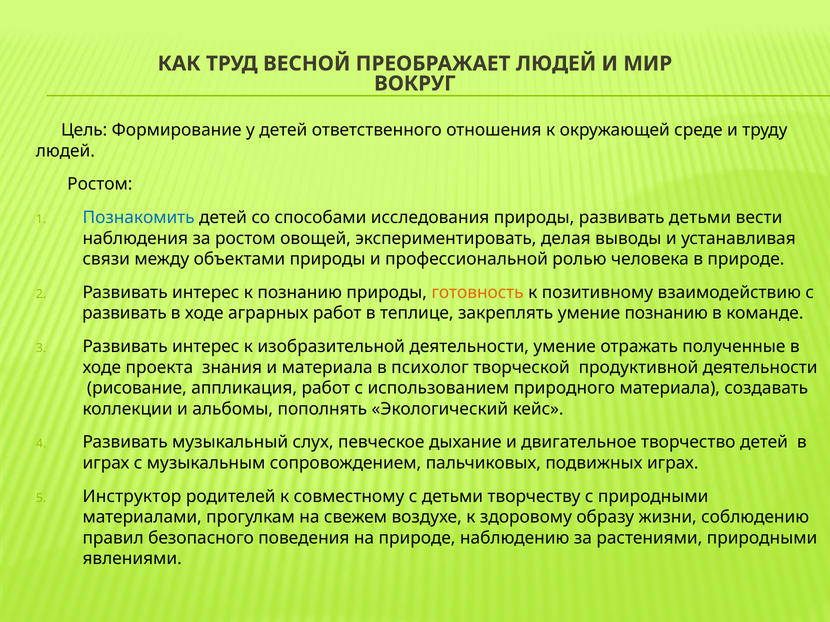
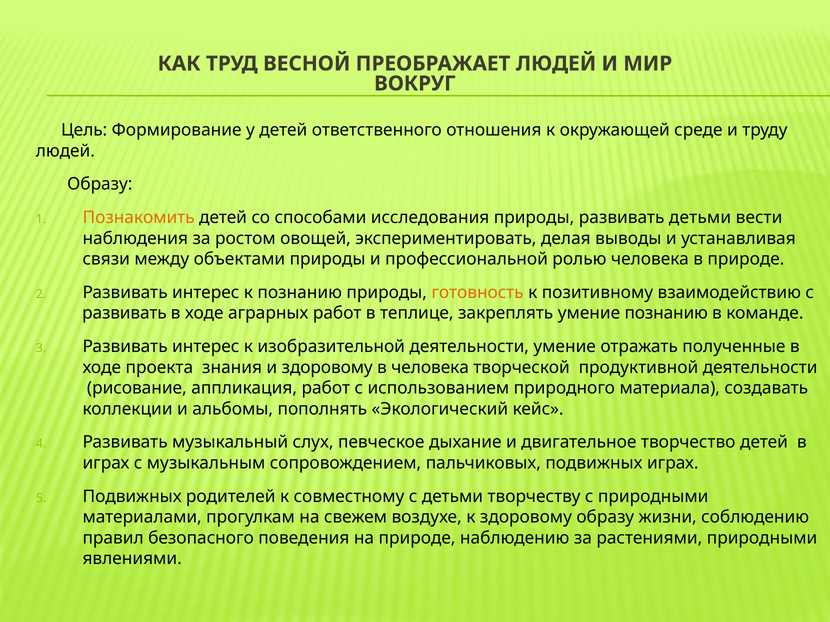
Ростом at (100, 184): Ростом -> Образу
Познакомить colour: blue -> orange
и материала: материала -> здоровому
в психолог: психолог -> человека
Инструктор at (132, 497): Инструктор -> Подвижных
